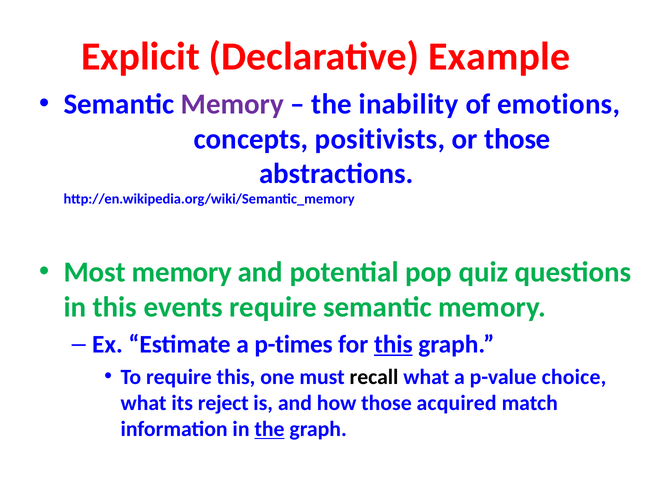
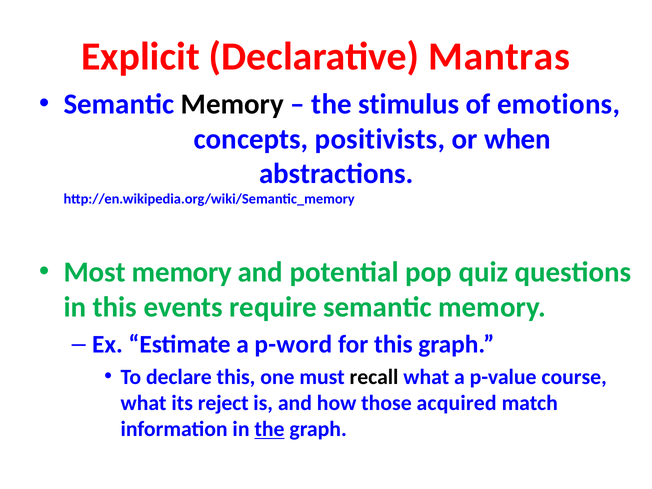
Example: Example -> Mantras
Memory at (232, 104) colour: purple -> black
inability: inability -> stimulus
or those: those -> when
p-times: p-times -> p-word
this at (393, 345) underline: present -> none
To require: require -> declare
choice: choice -> course
